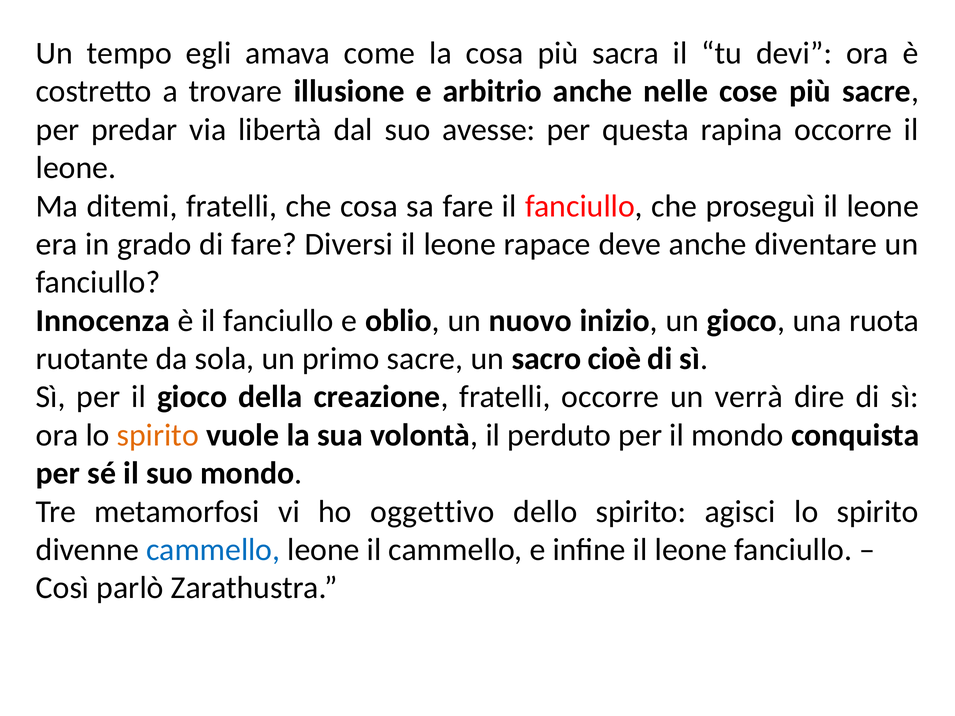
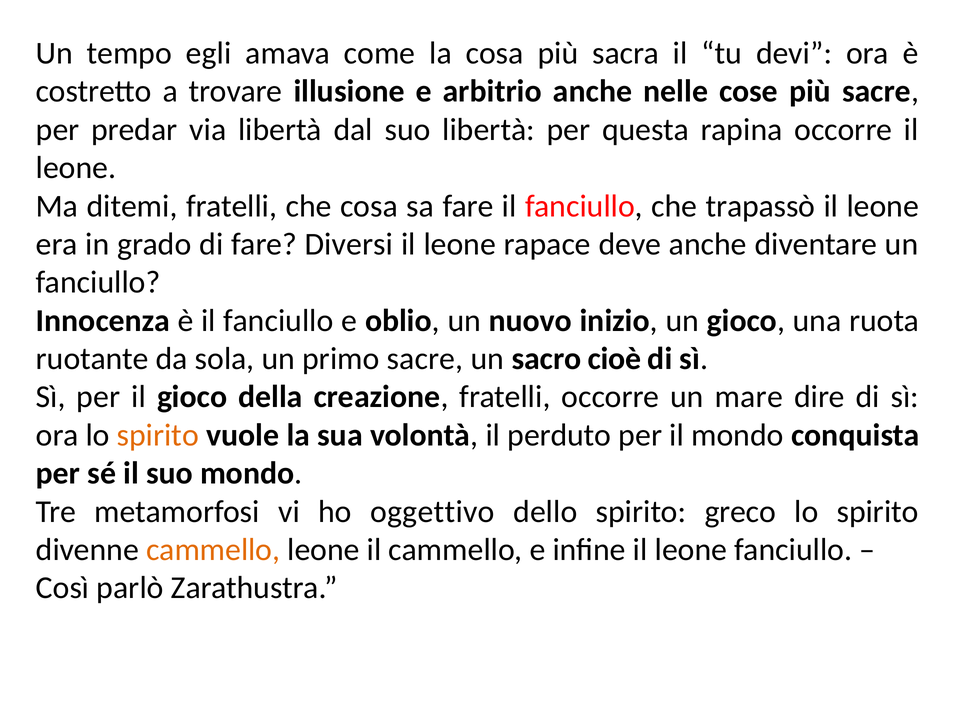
suo avesse: avesse -> libertà
proseguì: proseguì -> trapassò
verrà: verrà -> mare
agisci: agisci -> greco
cammello at (213, 550) colour: blue -> orange
